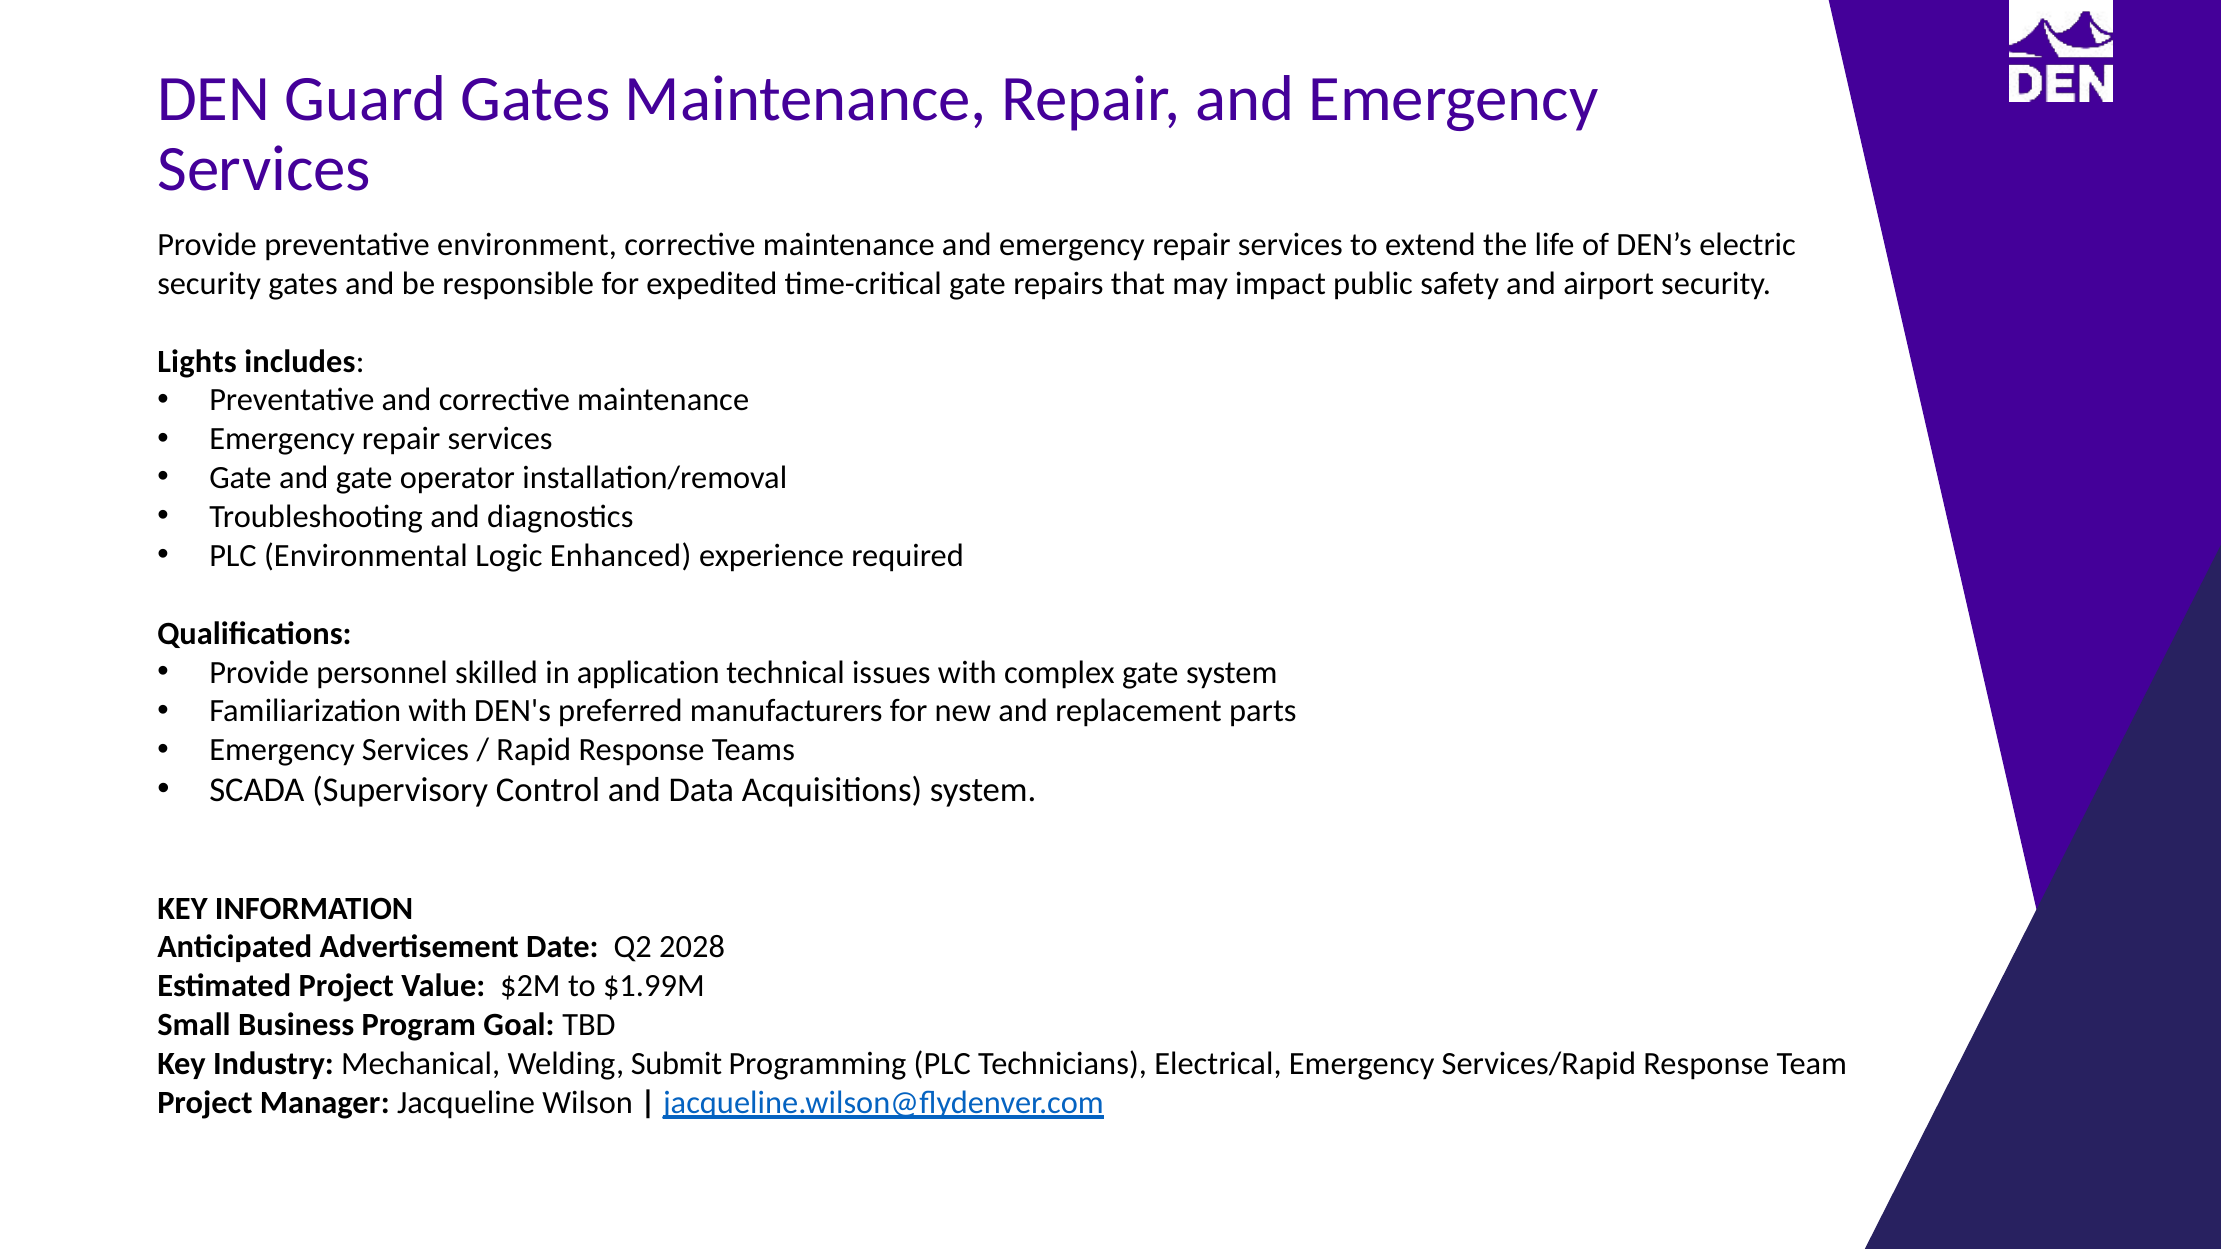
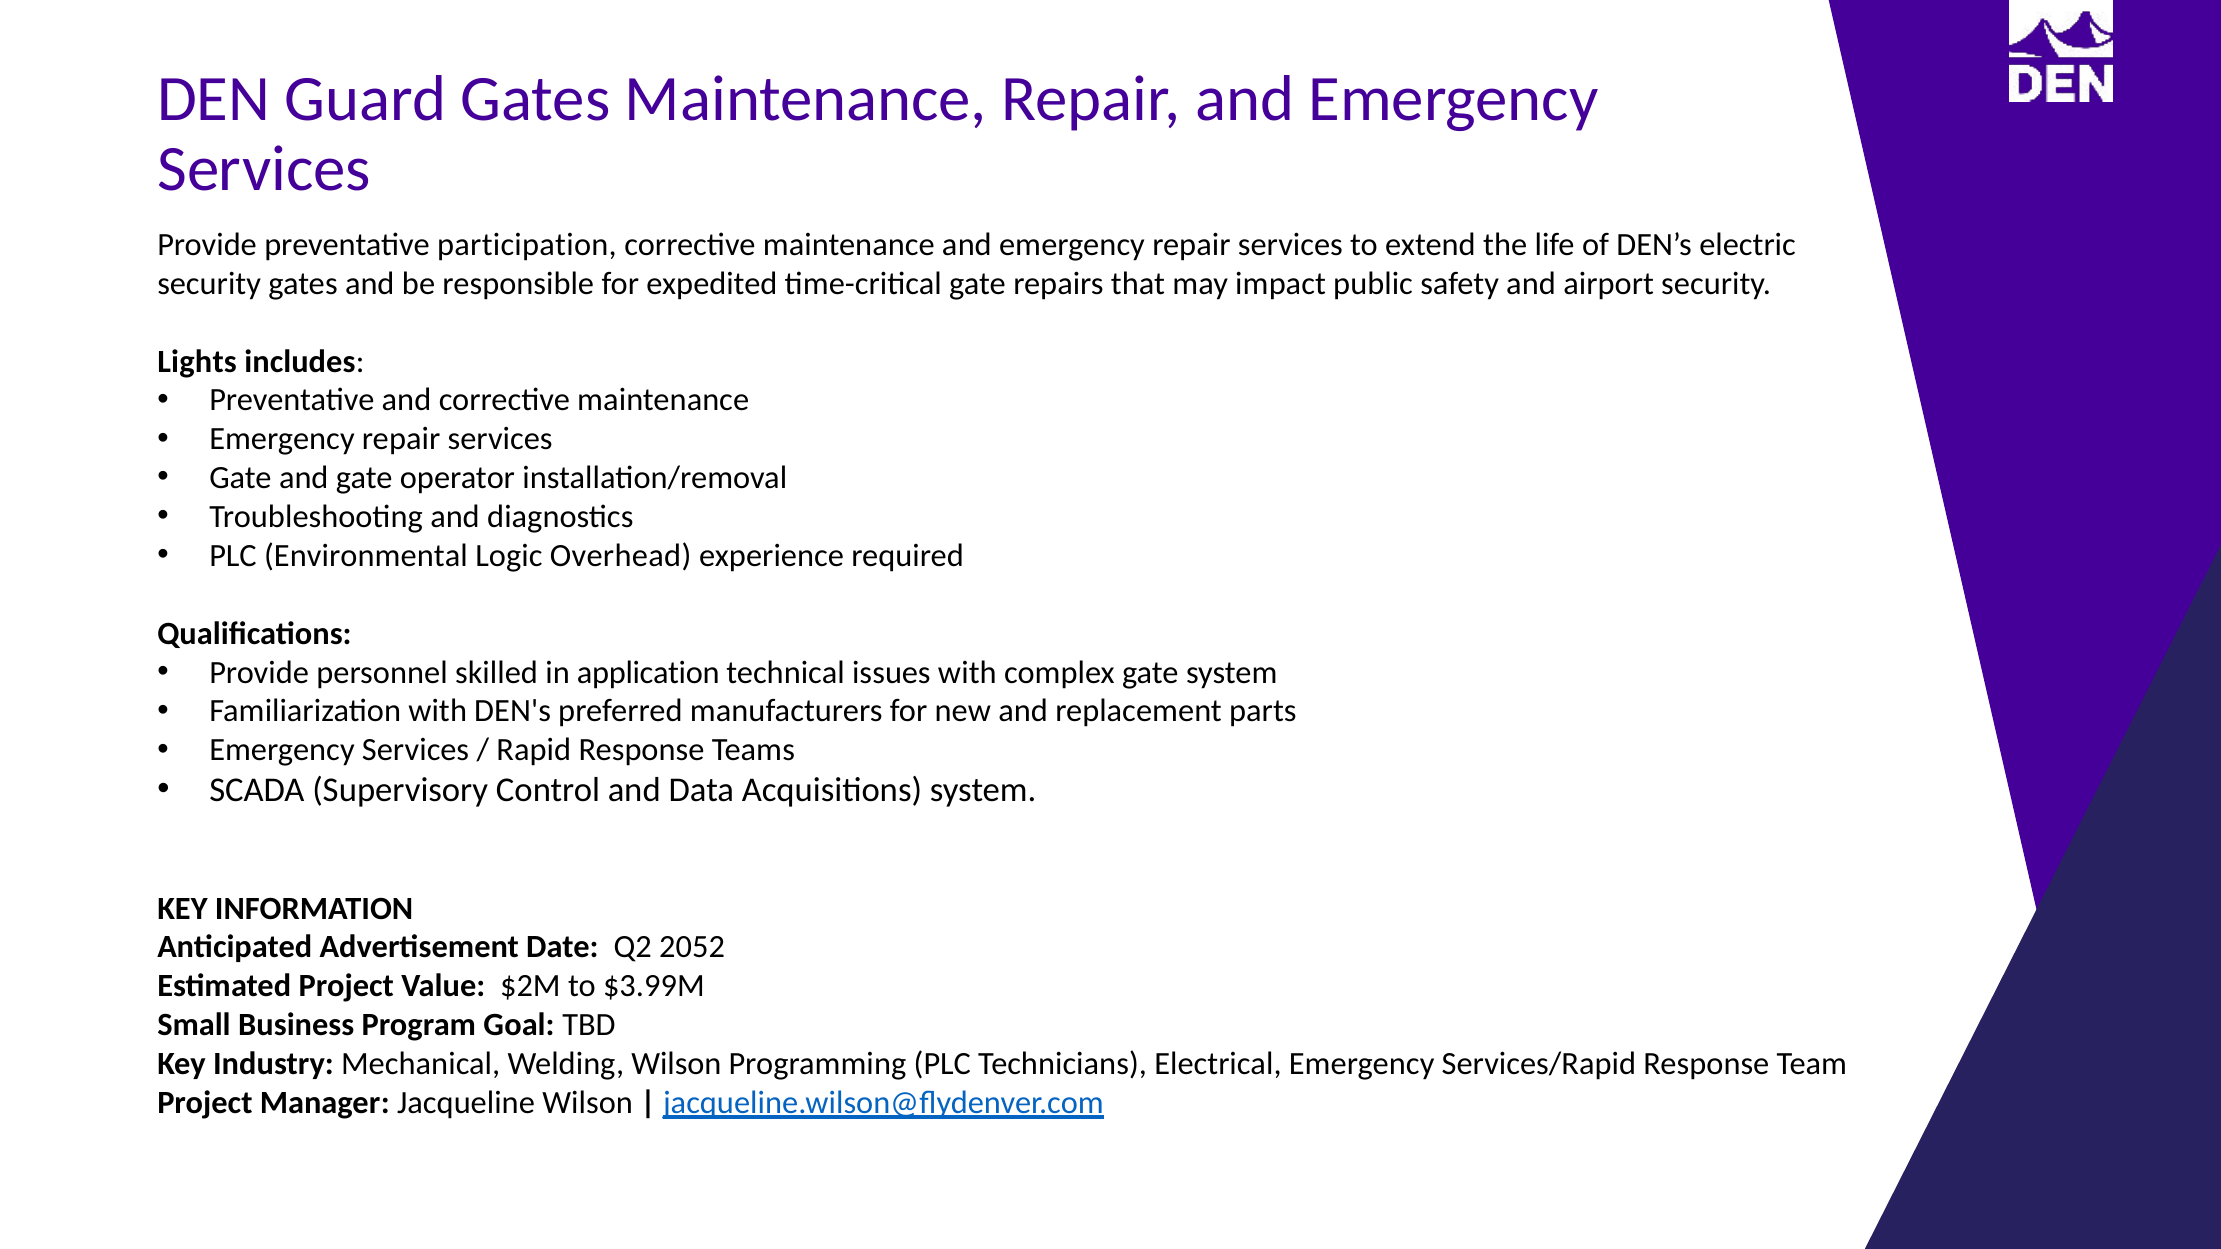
environment: environment -> participation
Enhanced: Enhanced -> Overhead
2028: 2028 -> 2052
$1.99M: $1.99M -> $3.99M
Welding Submit: Submit -> Wilson
